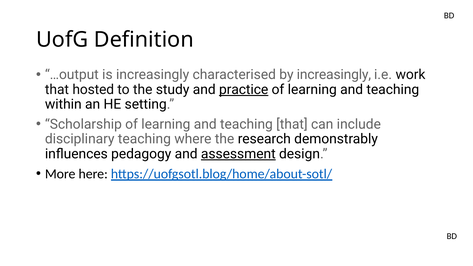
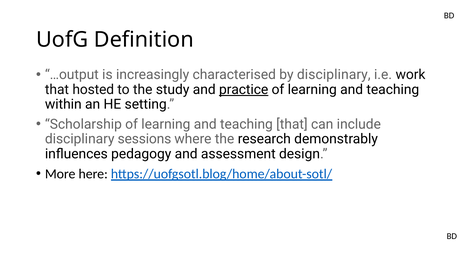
by increasingly: increasingly -> disciplinary
disciplinary teaching: teaching -> sessions
assessment underline: present -> none
